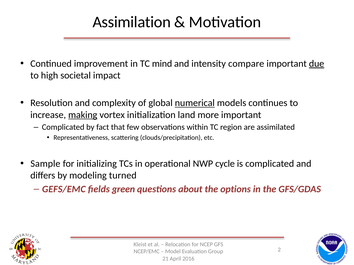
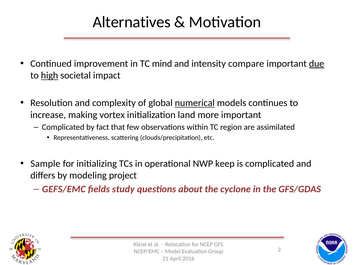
Assimilation: Assimilation -> Alternatives
high underline: none -> present
making underline: present -> none
cycle: cycle -> keep
turned: turned -> project
green: green -> study
options: options -> cyclone
